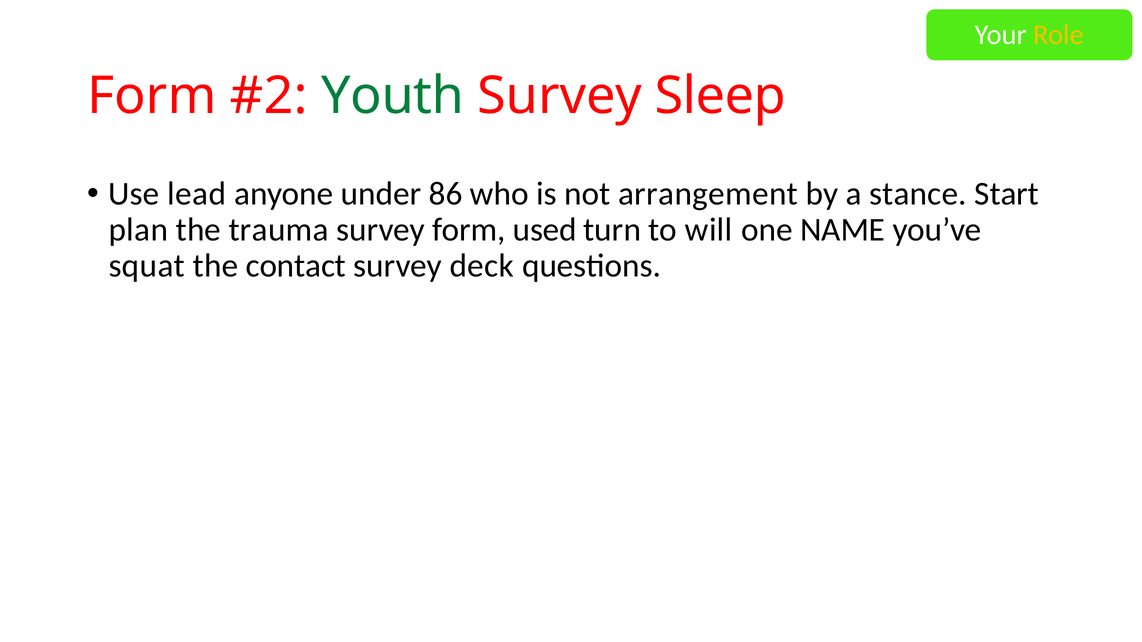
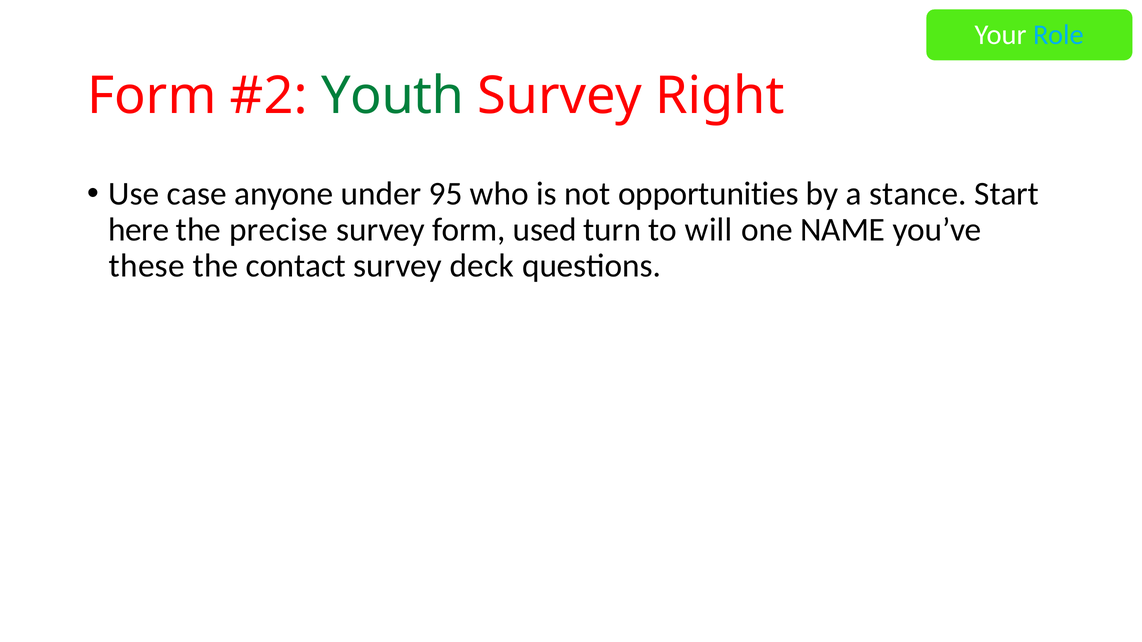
Role colour: yellow -> light blue
Sleep: Sleep -> Right
lead: lead -> case
86: 86 -> 95
arrangement: arrangement -> opportunities
plan: plan -> here
trauma: trauma -> precise
squat: squat -> these
